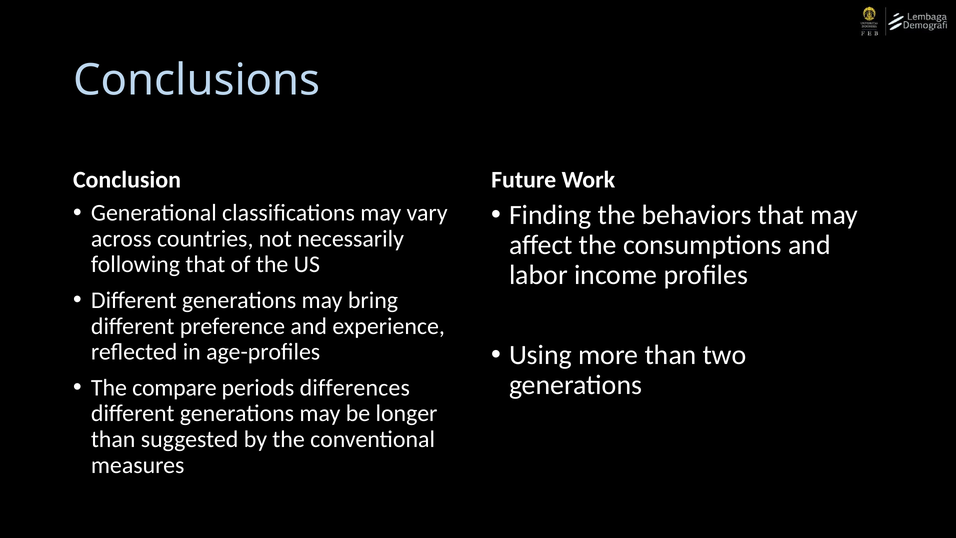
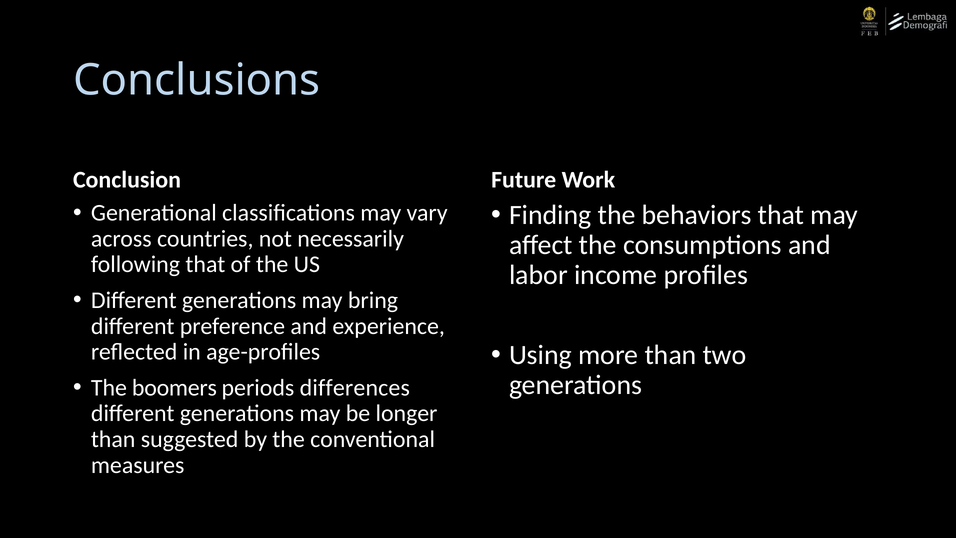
compare: compare -> boomers
